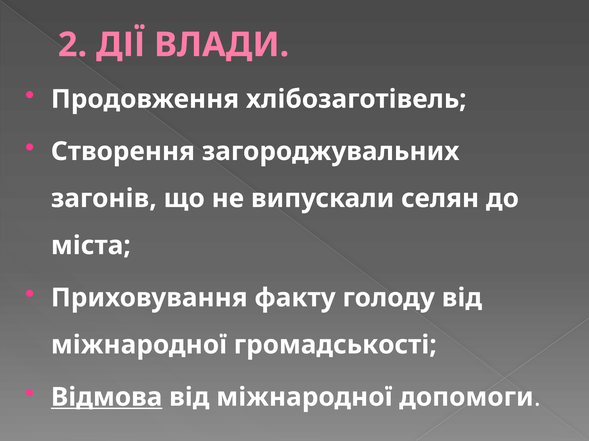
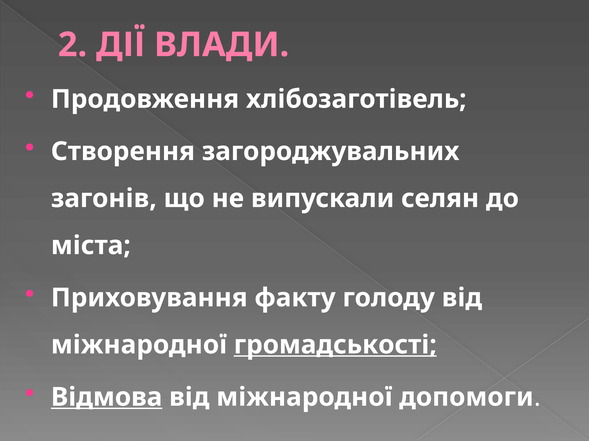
громадськості underline: none -> present
